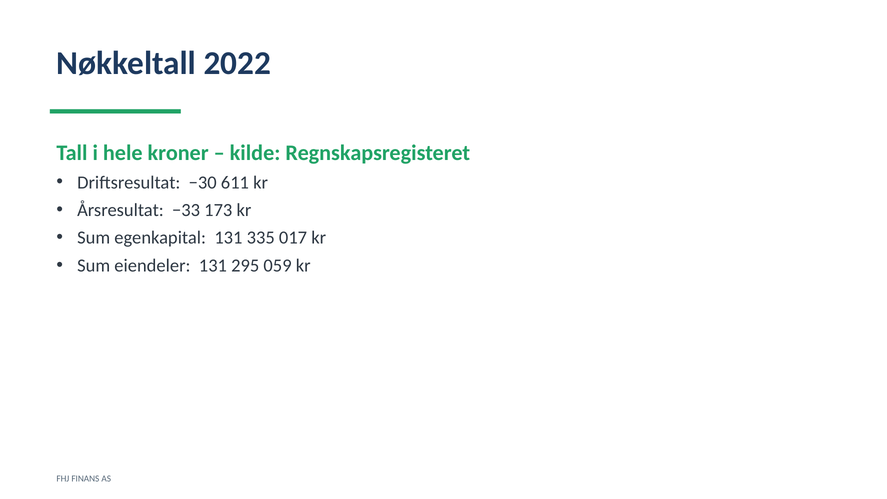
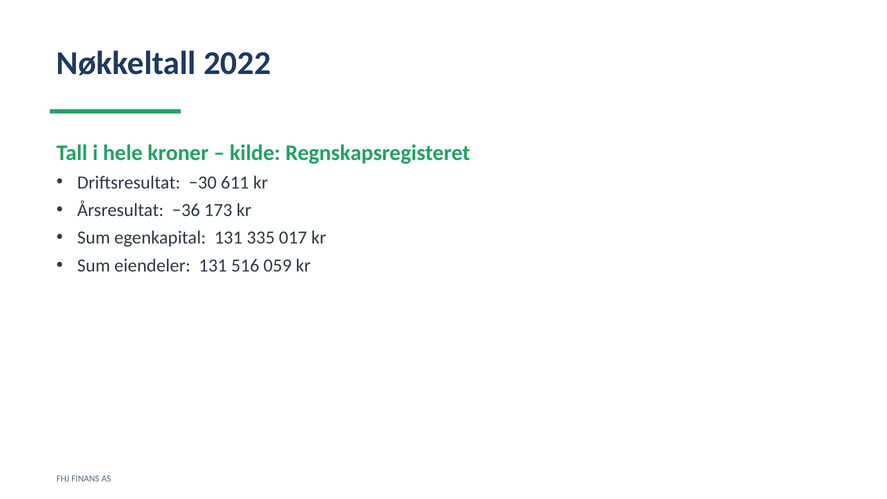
−33: −33 -> −36
295: 295 -> 516
